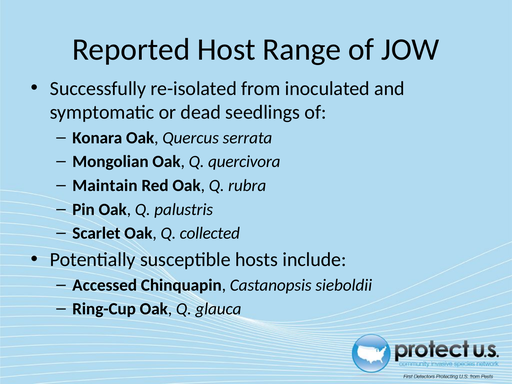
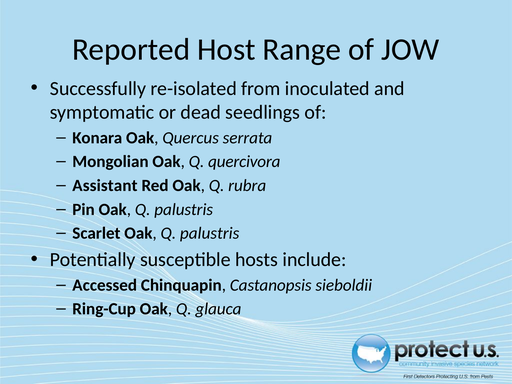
Maintain: Maintain -> Assistant
Scarlet Oak Q collected: collected -> palustris
